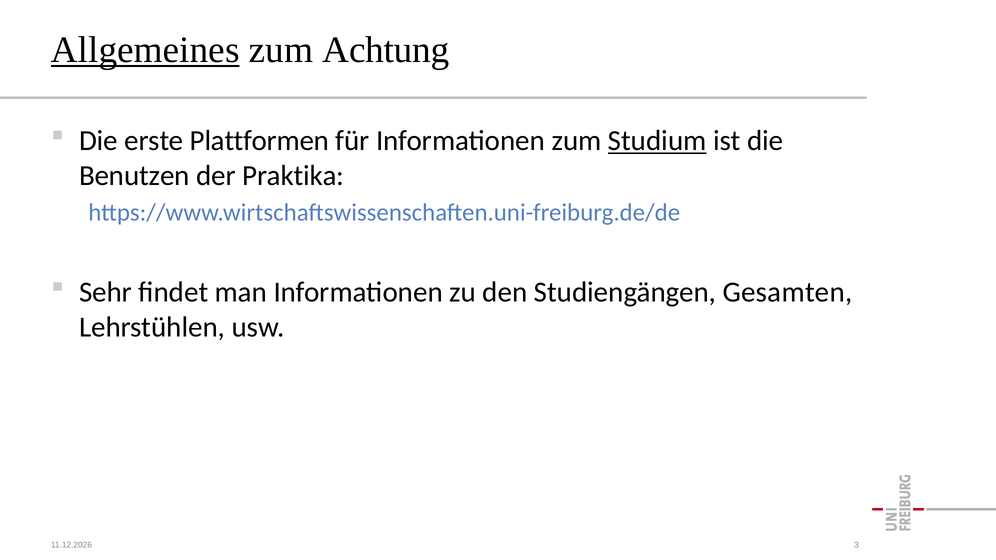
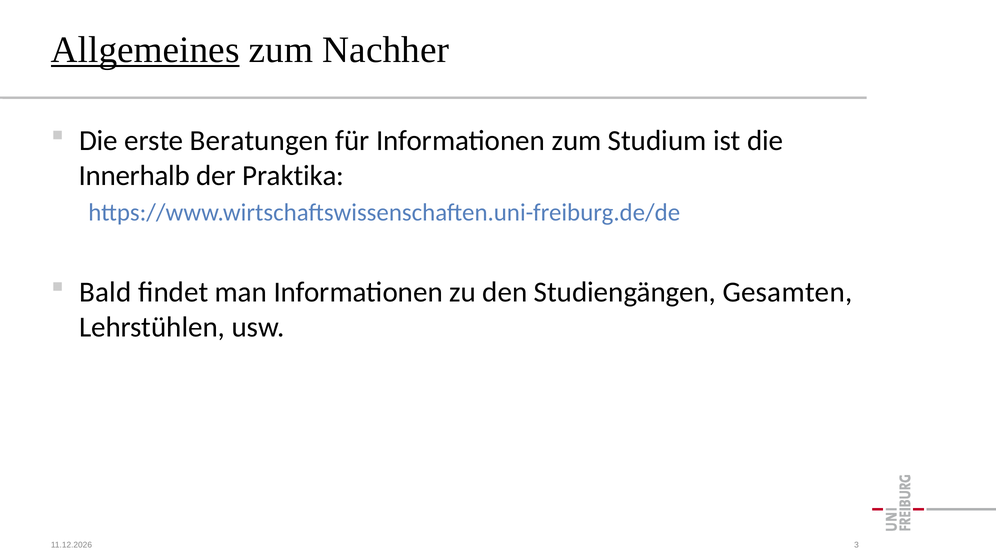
Achtung: Achtung -> Nachher
Plattformen: Plattformen -> Beratungen
Studium underline: present -> none
Benutzen: Benutzen -> Innerhalb
Sehr: Sehr -> Bald
